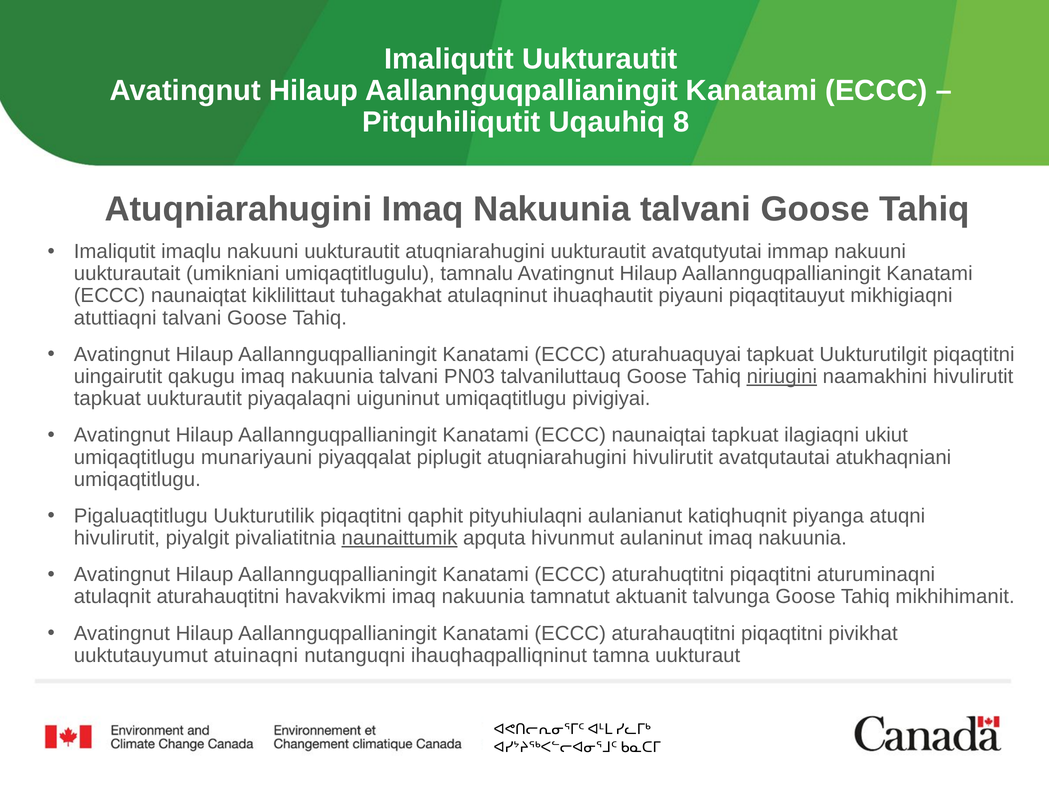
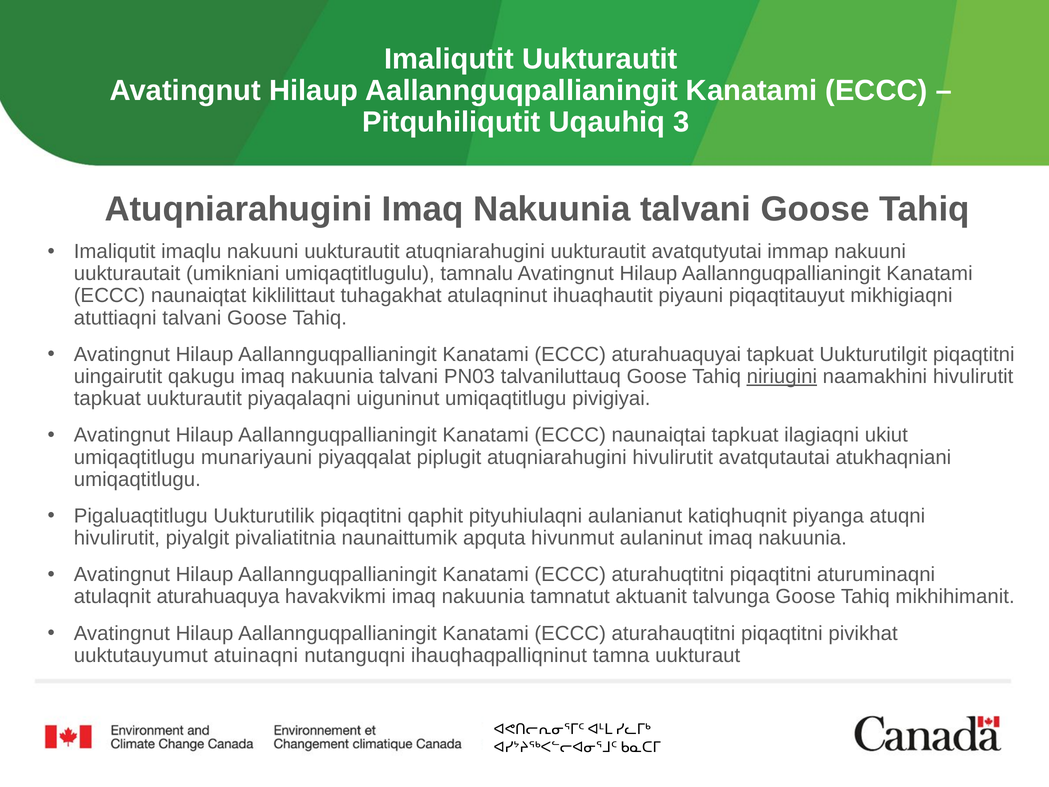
8: 8 -> 3
naunaittumik underline: present -> none
atulaqnit aturahauqtitni: aturahauqtitni -> aturahuaquya
